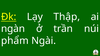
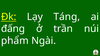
Thập: Thập -> Táng
ngàn: ngàn -> đấng
